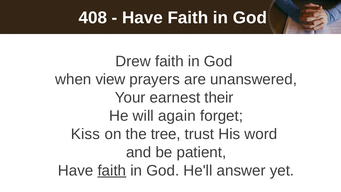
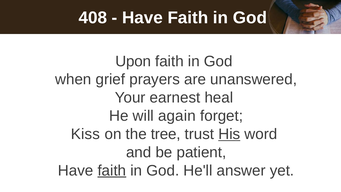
Drew: Drew -> Upon
view: view -> grief
their: their -> heal
His underline: none -> present
